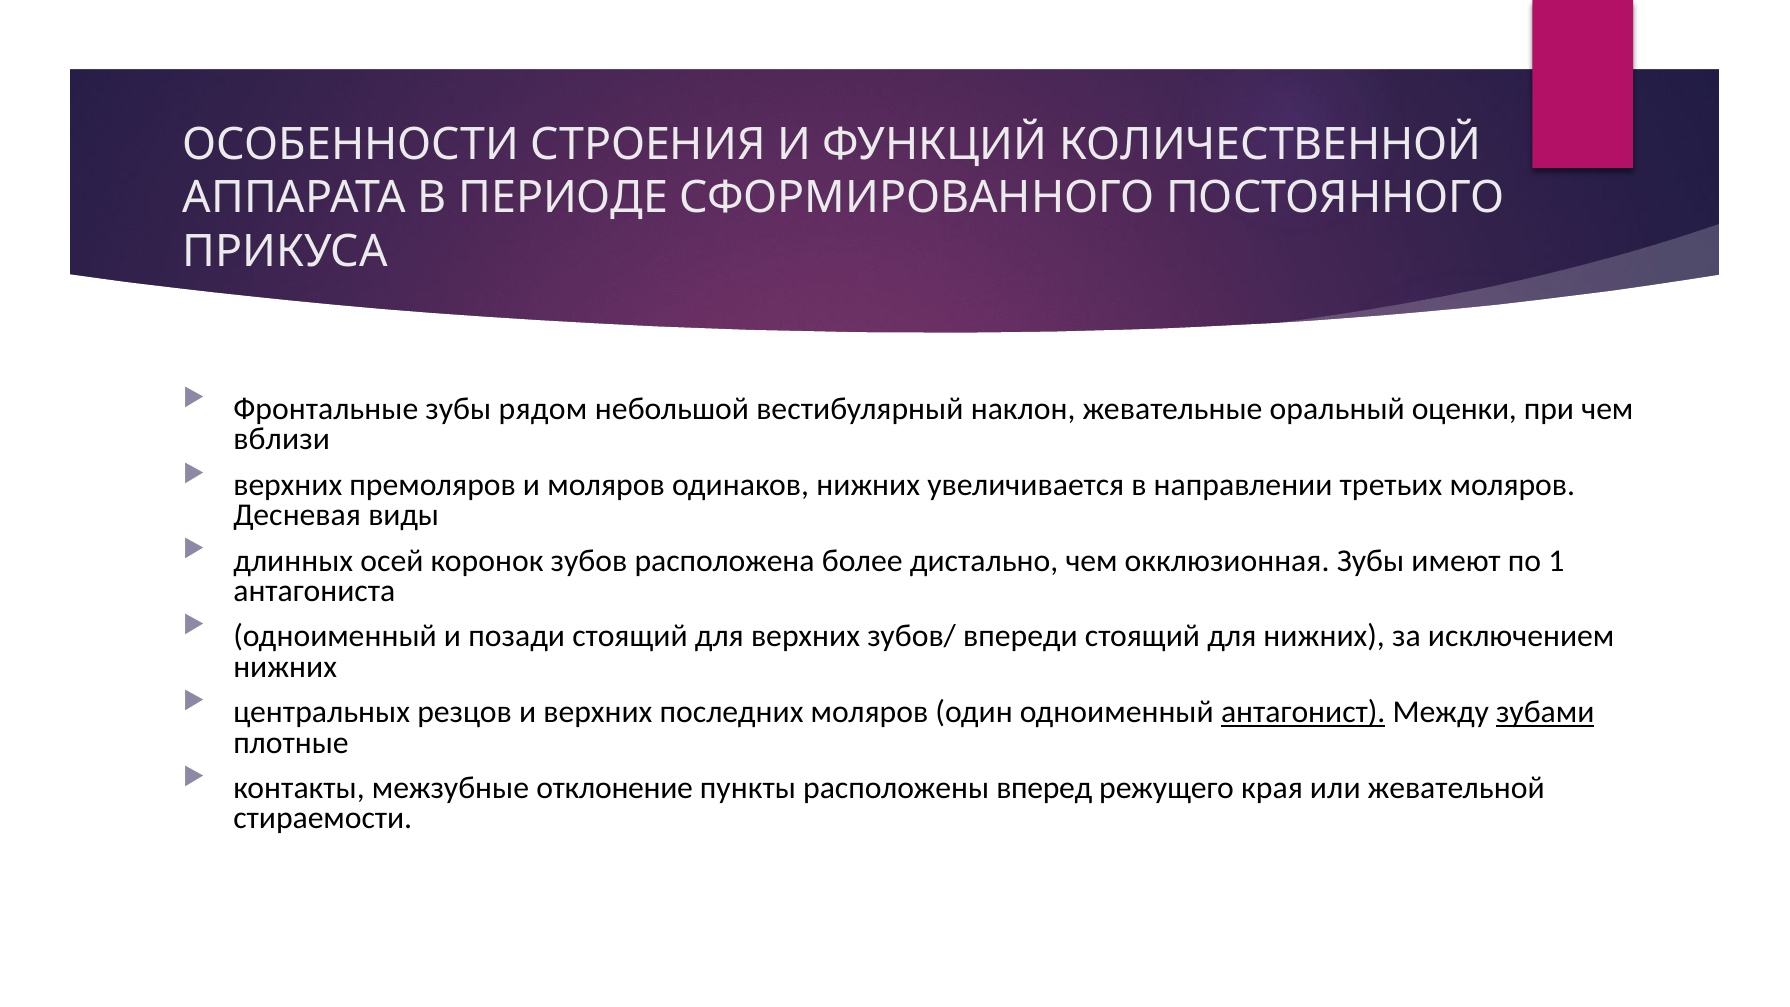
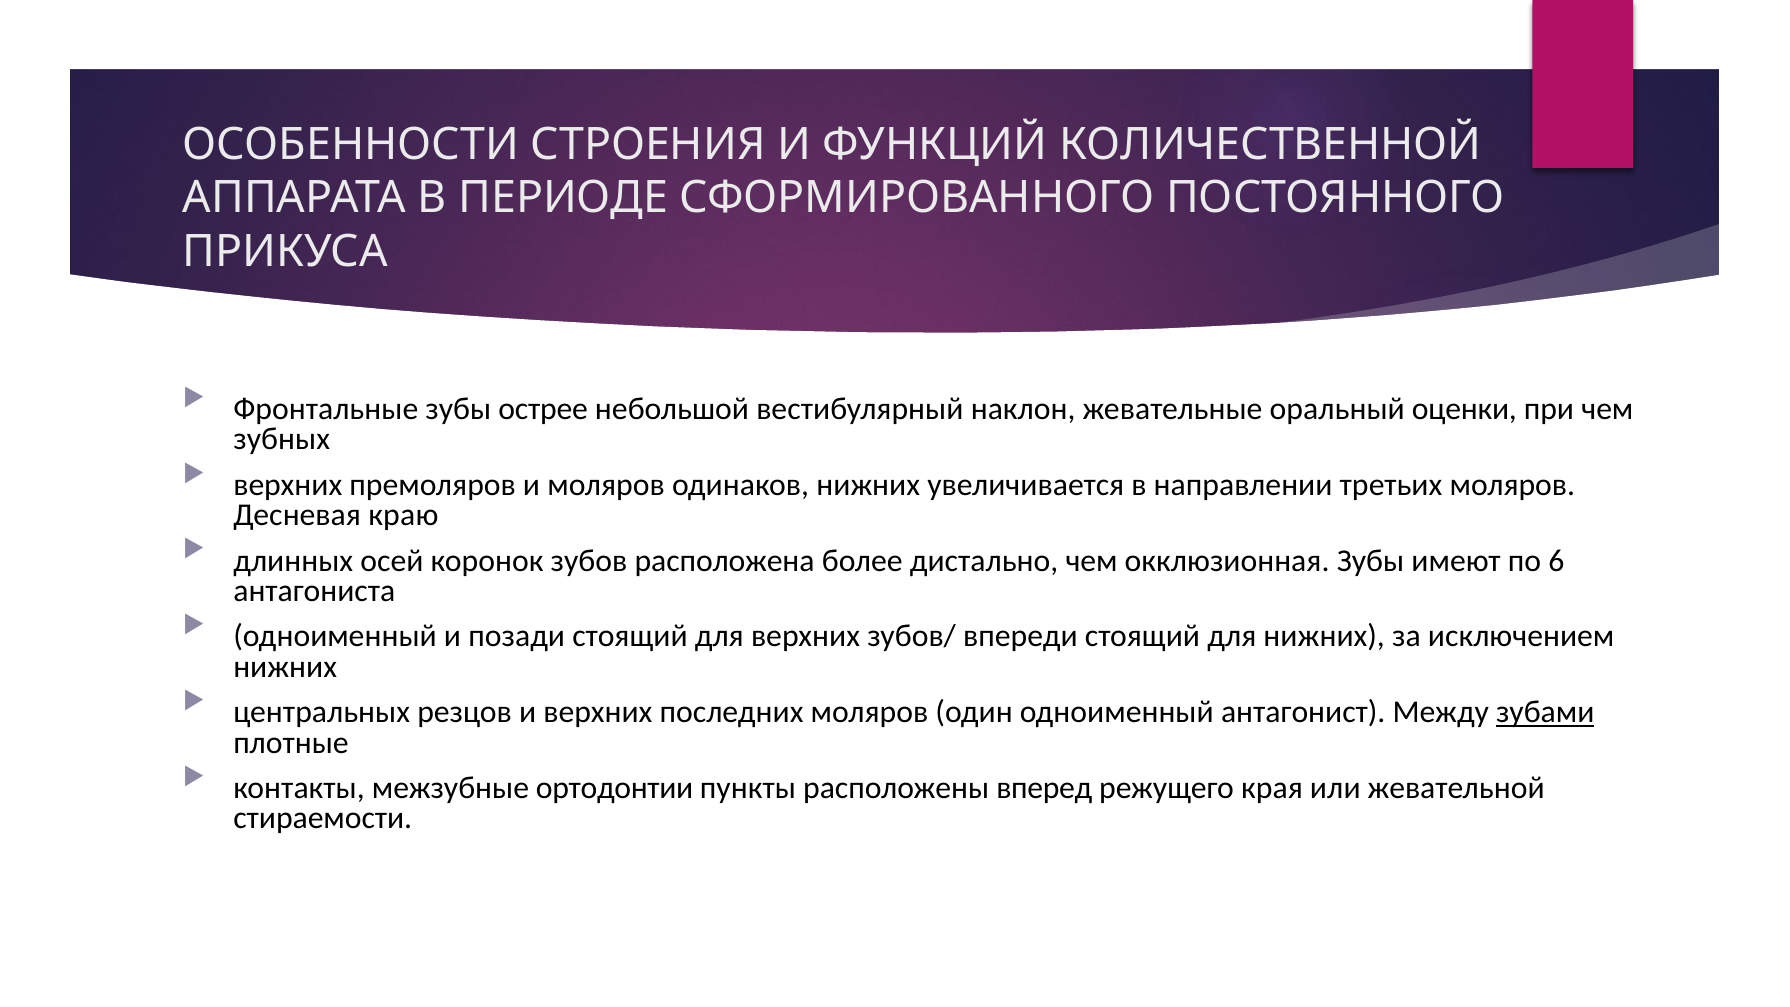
рядом: рядом -> острее
вблизи: вблизи -> зубных
виды: виды -> краю
1: 1 -> 6
антагонист underline: present -> none
отклонение: отклонение -> ортодонтии
